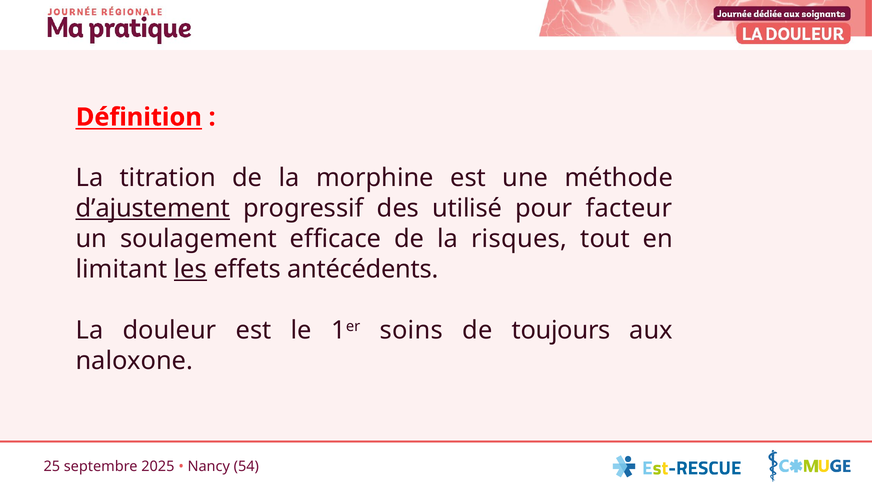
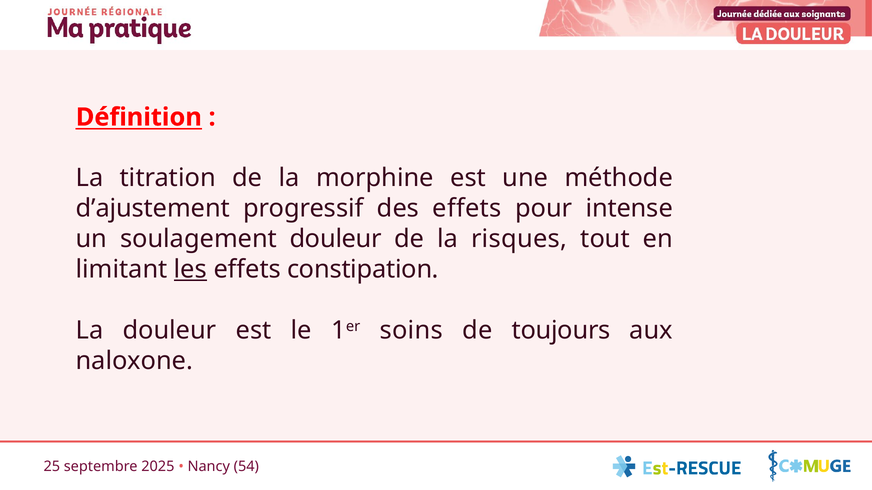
d’ajustement underline: present -> none
des utilisé: utilisé -> effets
facteur: facteur -> intense
soulagement efficace: efficace -> douleur
antécédents: antécédents -> constipation
